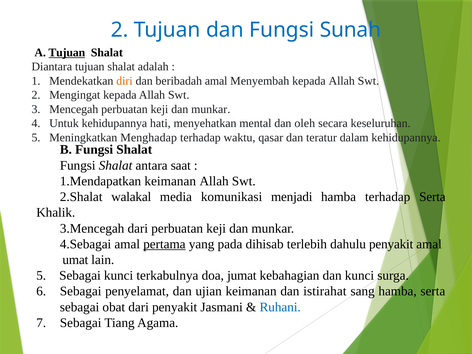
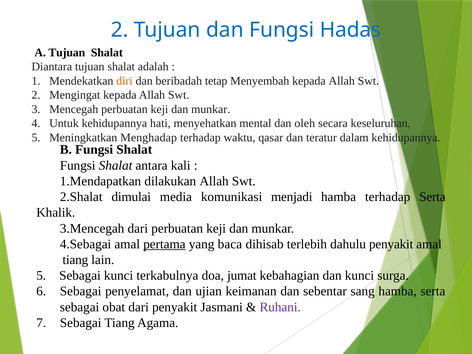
Sunah: Sunah -> Hadas
Tujuan at (67, 53) underline: present -> none
beribadah amal: amal -> tetap
saat: saat -> kali
keimanan at (170, 181): keimanan -> dilakukan
walakal: walakal -> dimulai
pada: pada -> baca
umat at (75, 260): umat -> tiang
istirahat: istirahat -> sebentar
Ruhani colour: blue -> purple
